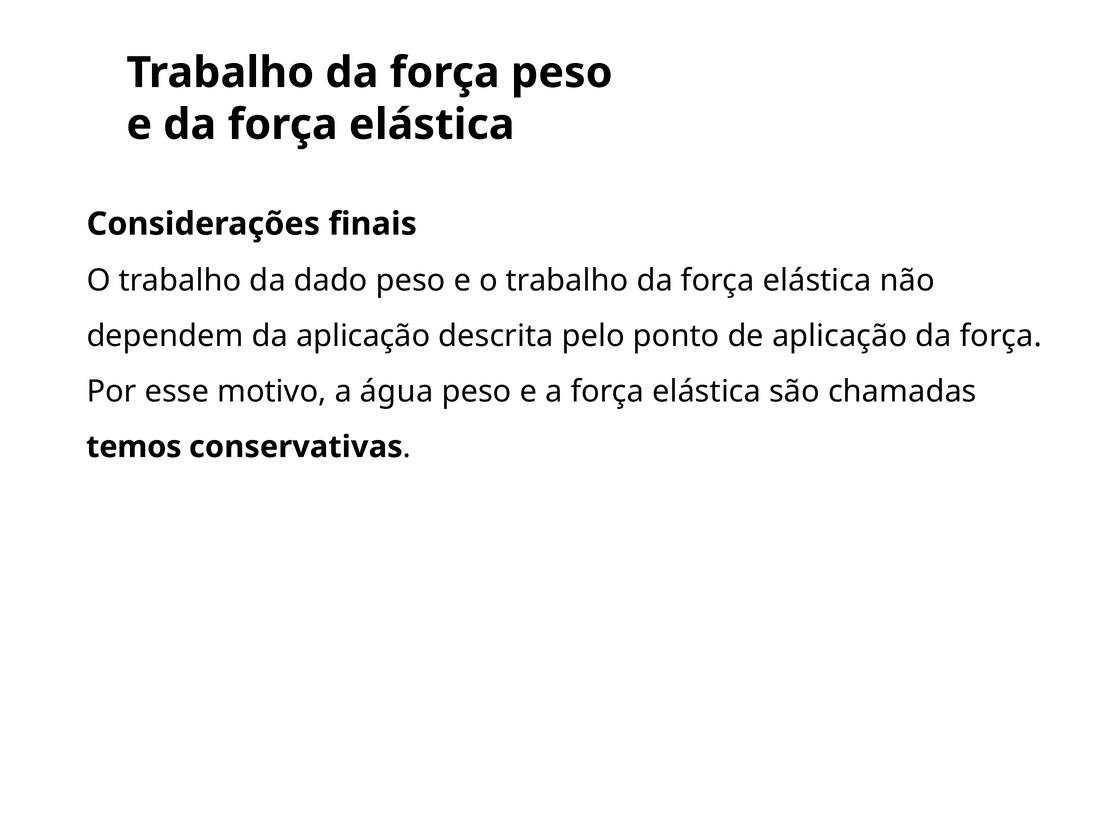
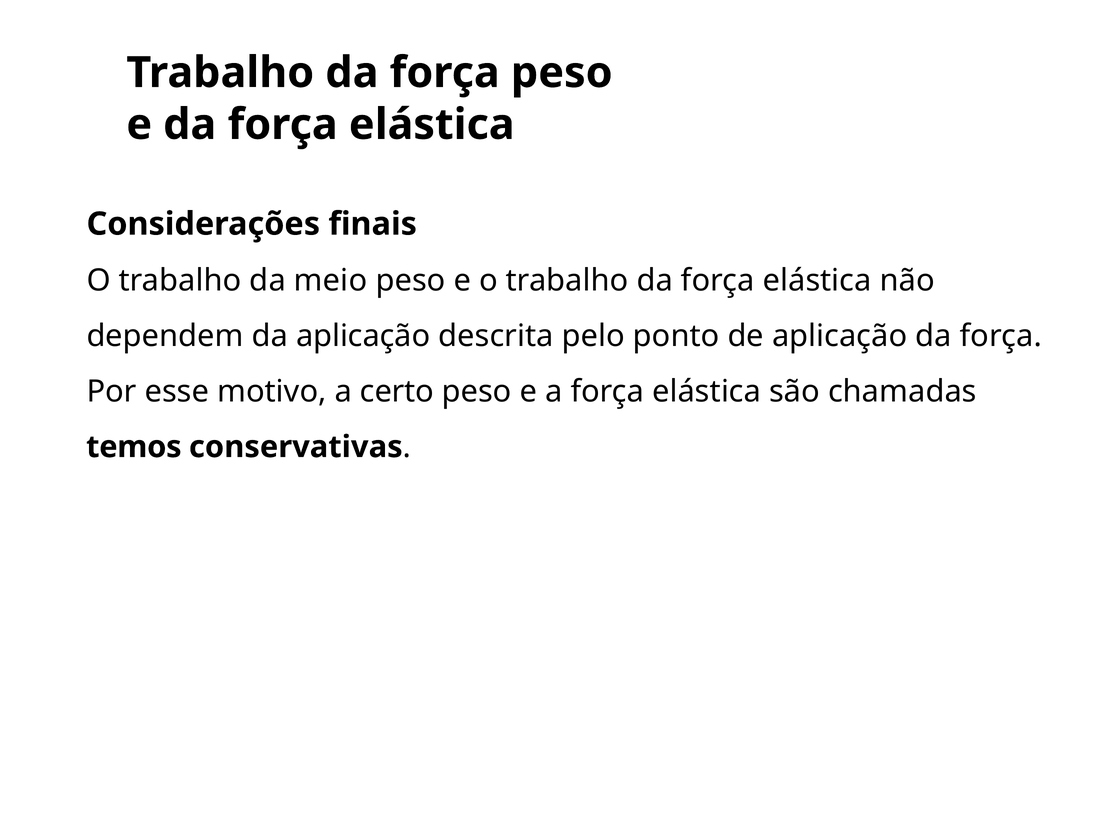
dado: dado -> meio
água: água -> certo
